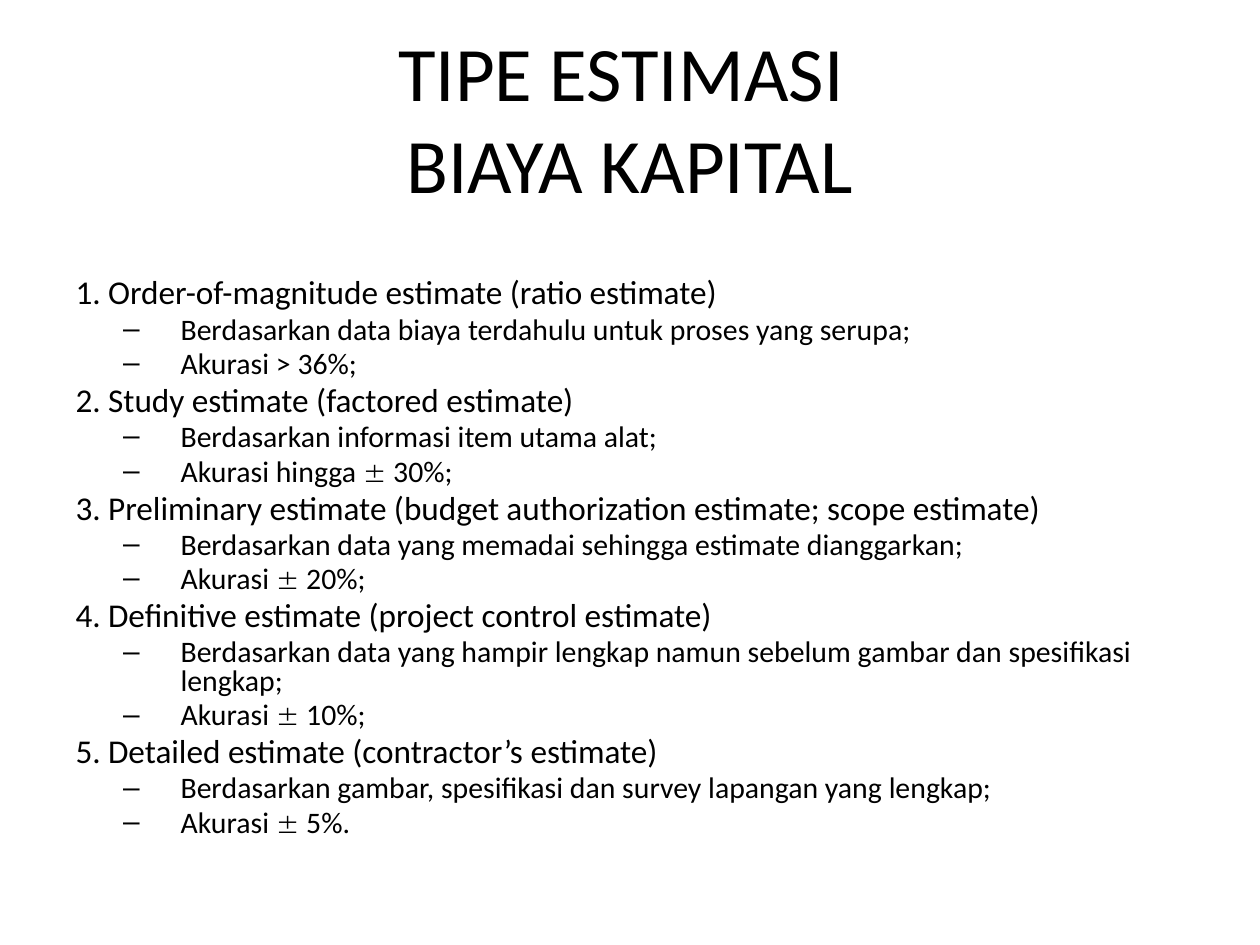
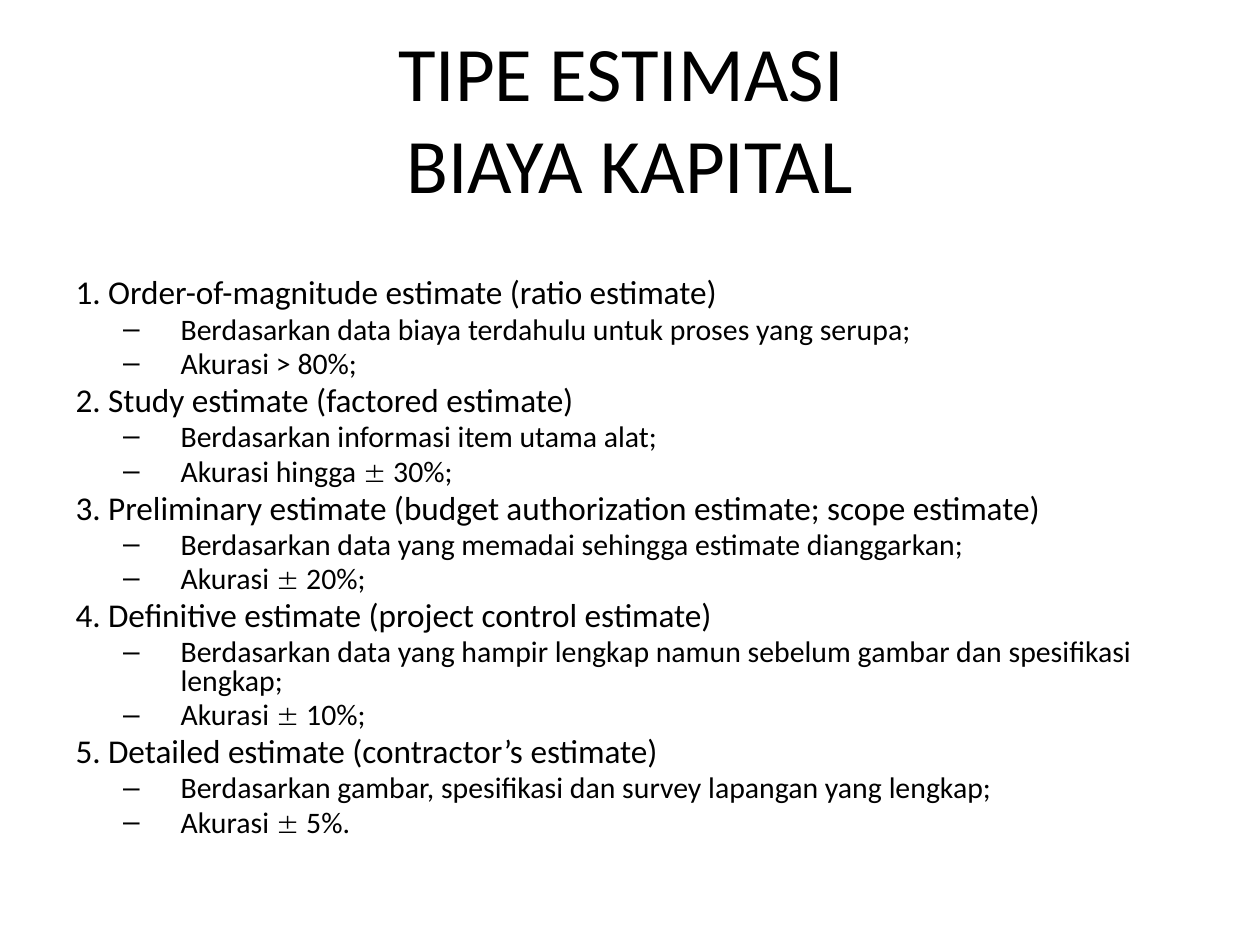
36%: 36% -> 80%
